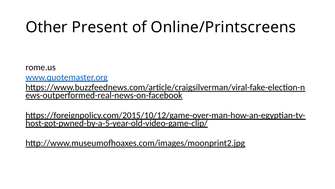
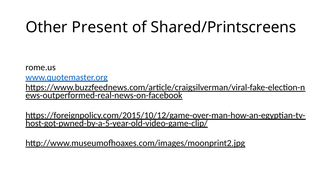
Online/Printscreens: Online/Printscreens -> Shared/Printscreens
